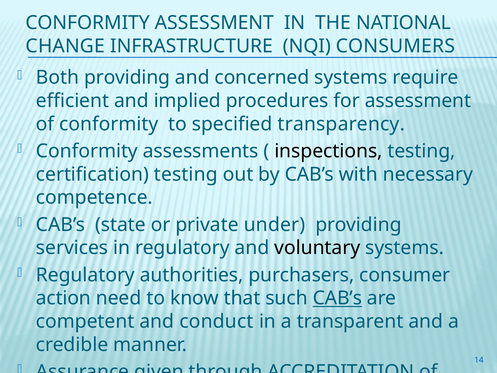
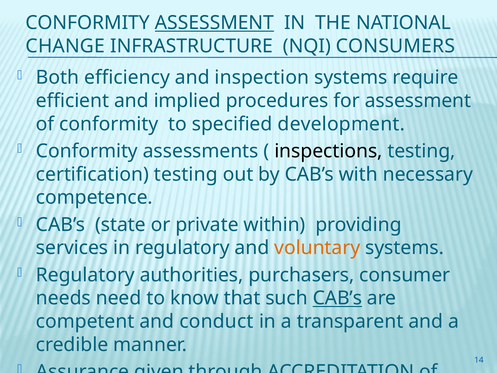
ASSESSMENT at (214, 23) underline: none -> present
Both providing: providing -> efficiency
concerned: concerned -> inspection
transparency: transparency -> development
under: under -> within
voluntary colour: black -> orange
action: action -> needs
